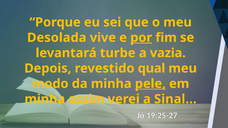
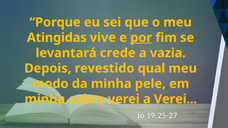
Desolada: Desolada -> Atingidas
turbe: turbe -> crede
pele underline: present -> none
assim: assim -> cobre
a Sinal: Sinal -> Verei
